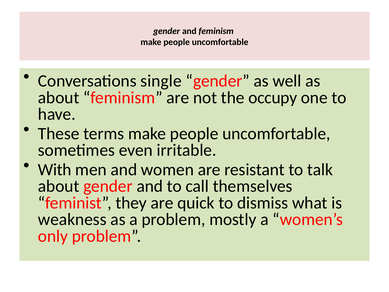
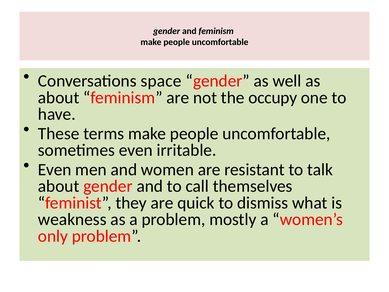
single: single -> space
With at (55, 169): With -> Even
